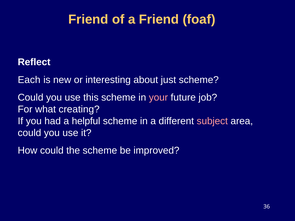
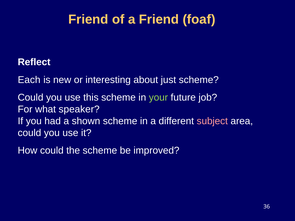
your colour: pink -> light green
creating: creating -> speaker
helpful: helpful -> shown
